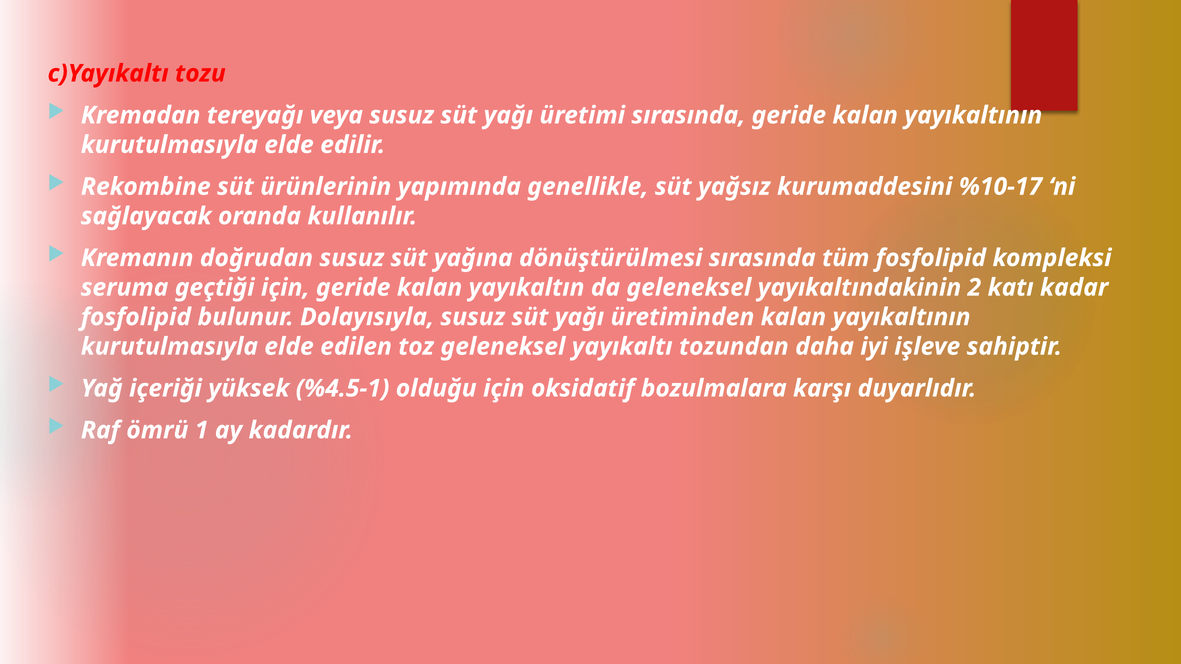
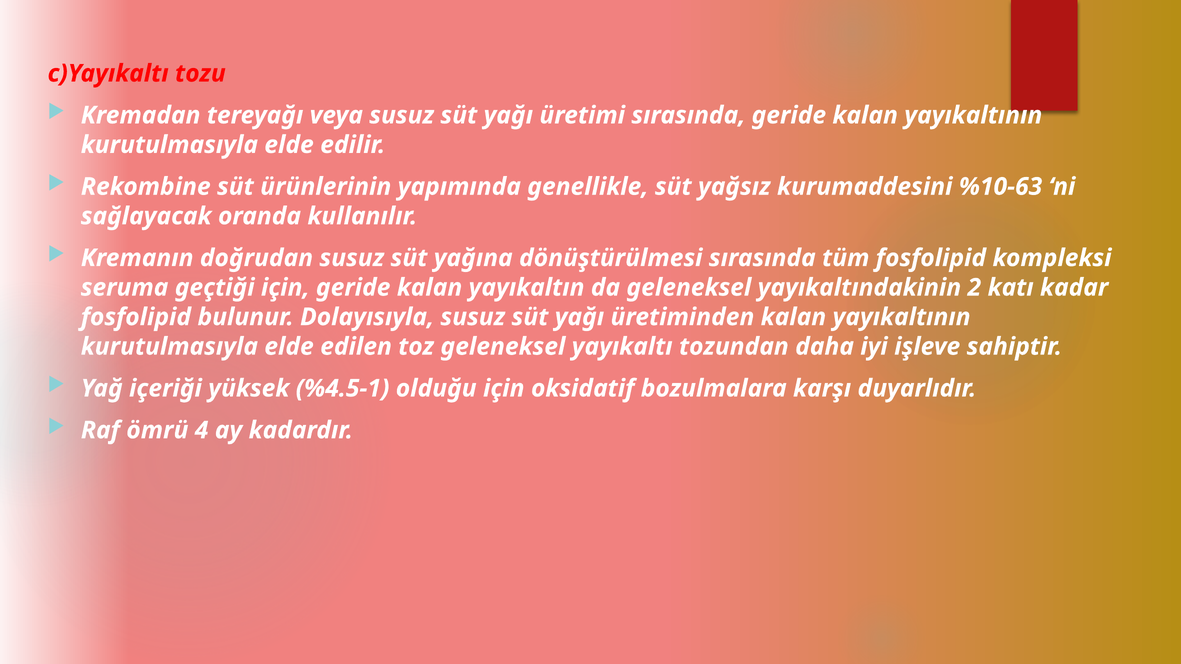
%10-17: %10-17 -> %10-63
1: 1 -> 4
